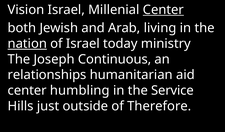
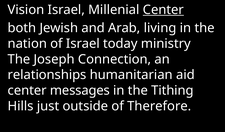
nation underline: present -> none
Continuous: Continuous -> Connection
humbling: humbling -> messages
Service: Service -> Tithing
